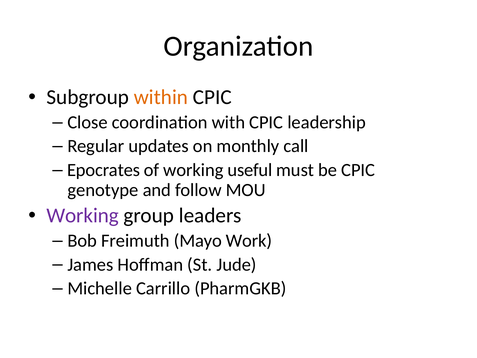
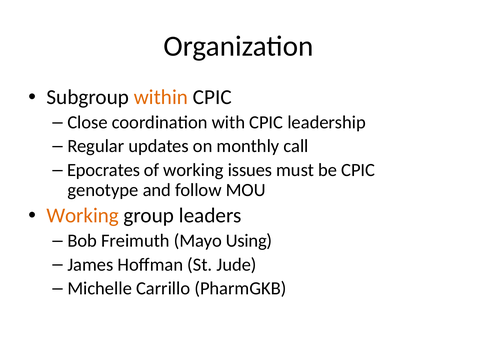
useful: useful -> issues
Working at (83, 216) colour: purple -> orange
Work: Work -> Using
